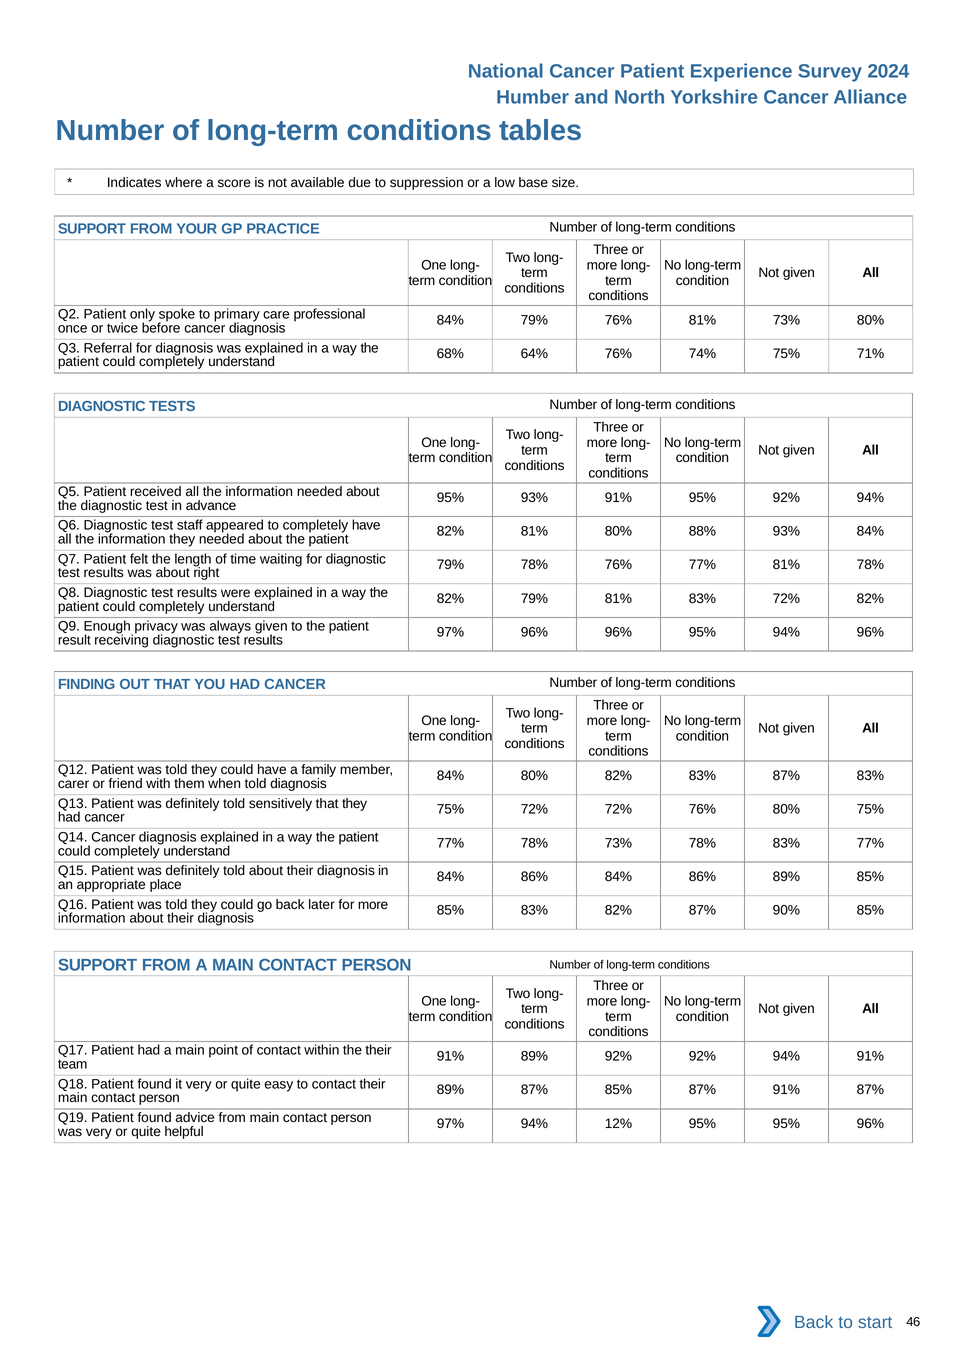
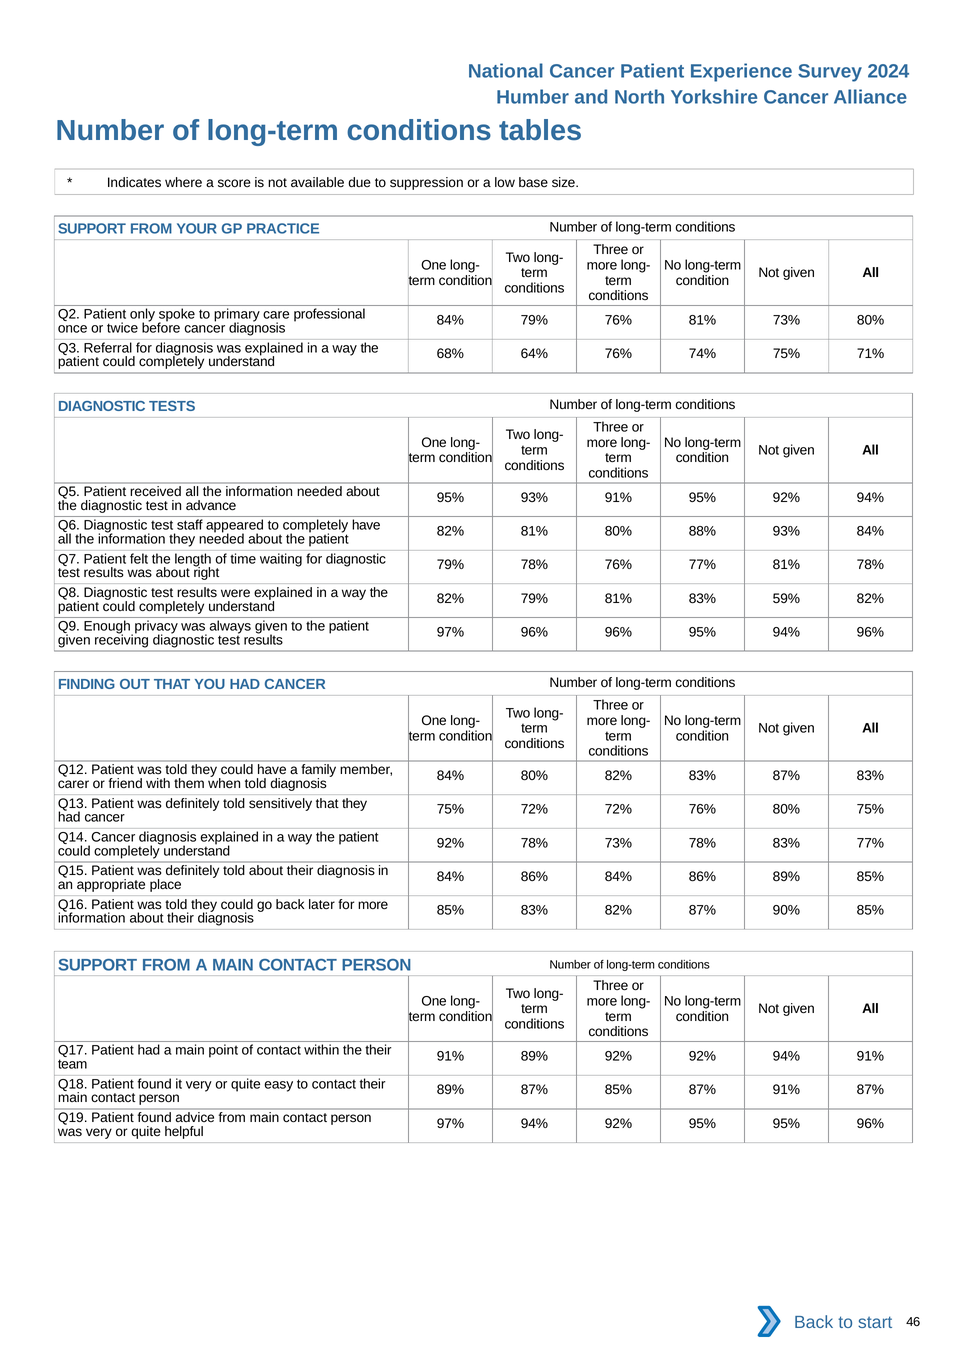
83% 72%: 72% -> 59%
result at (74, 640): result -> given
77% at (450, 843): 77% -> 92%
94% 12%: 12% -> 92%
